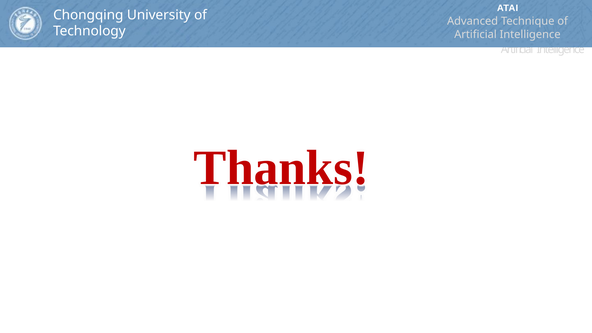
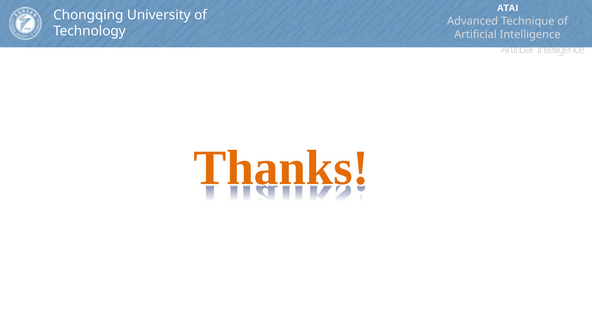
Thanks colour: red -> orange
